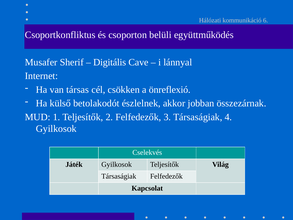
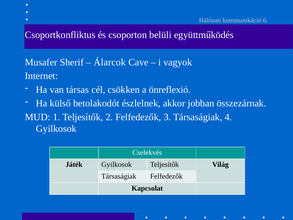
Digitális: Digitális -> Álarcok
lánnyal: lánnyal -> vagyok
